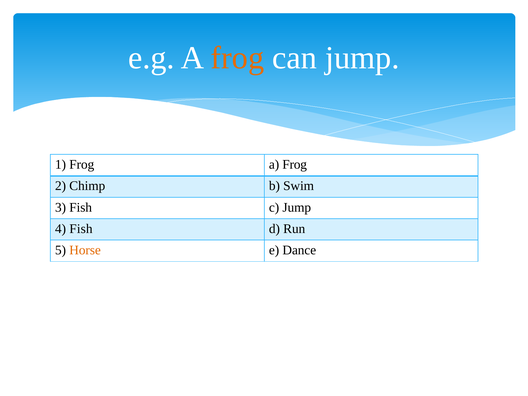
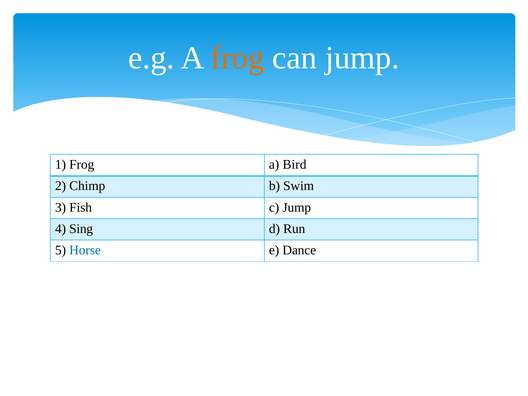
Frog a Frog: Frog -> Bird
4 Fish: Fish -> Sing
Horse colour: orange -> blue
